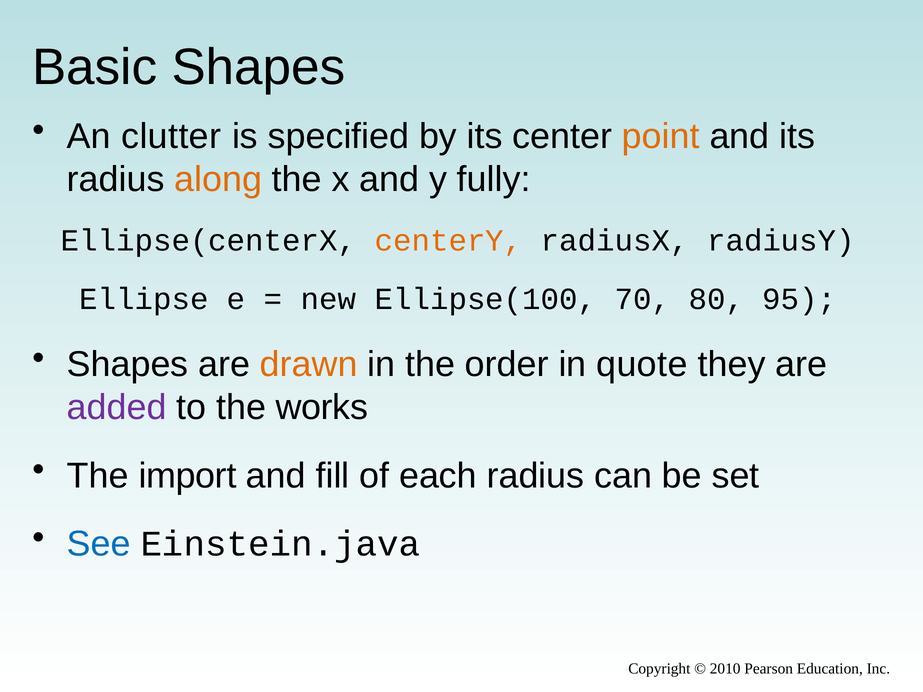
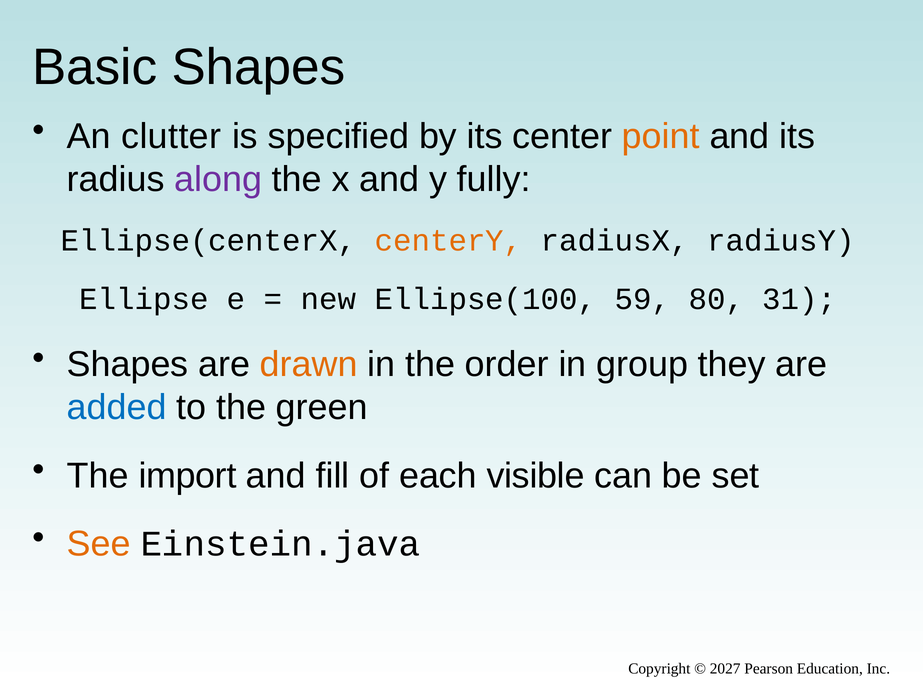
along colour: orange -> purple
70: 70 -> 59
95: 95 -> 31
quote: quote -> group
added colour: purple -> blue
works: works -> green
each radius: radius -> visible
See colour: blue -> orange
2010: 2010 -> 2027
